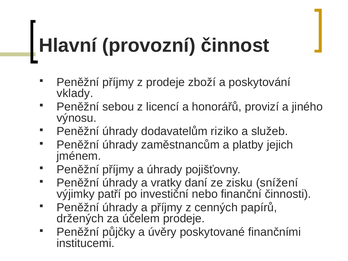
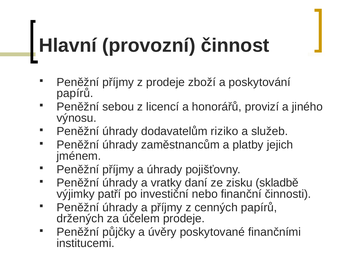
vklady at (75, 93): vklady -> papírů
snížení: snížení -> skladbě
